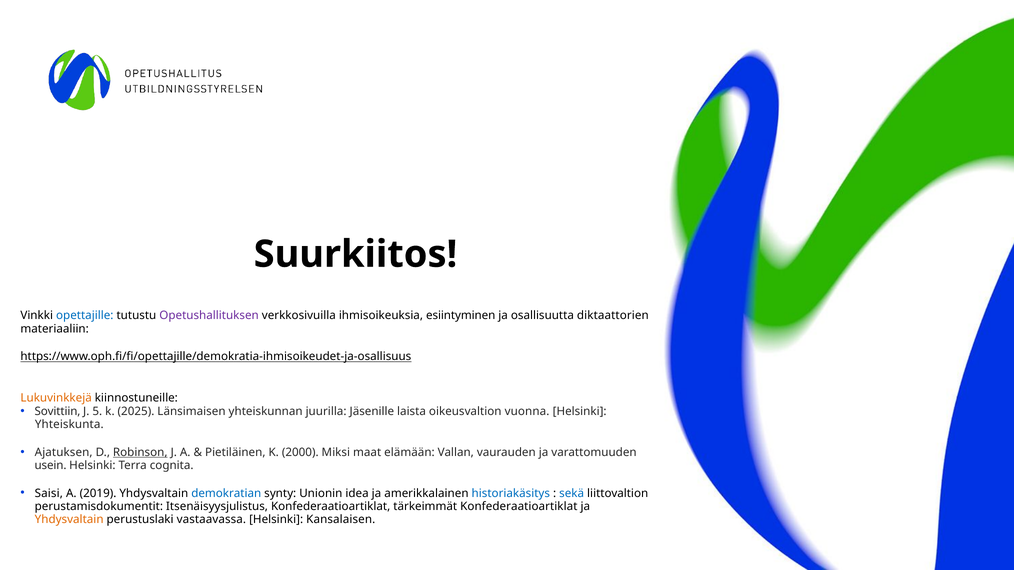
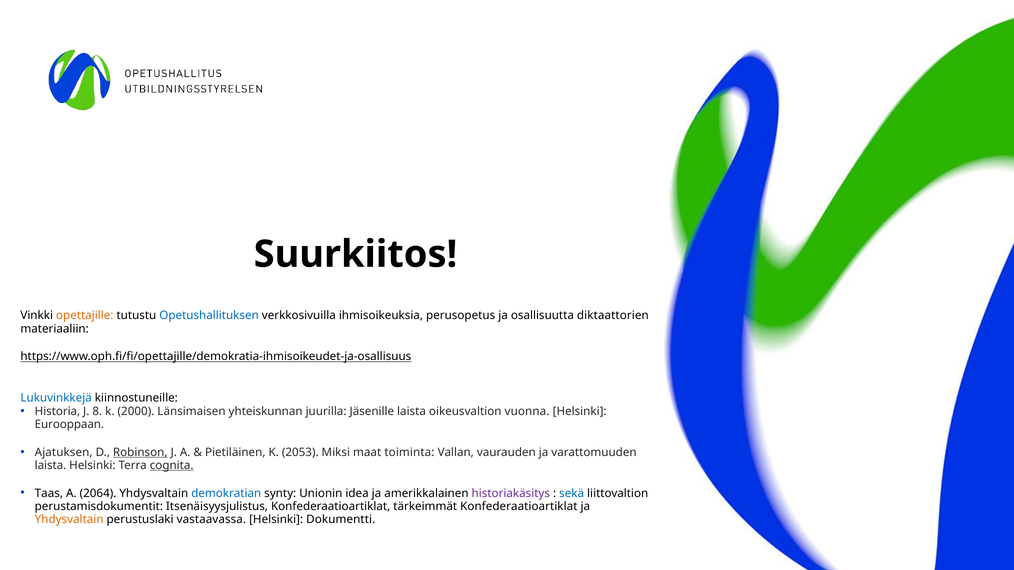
opettajille colour: blue -> orange
Opetushallituksen colour: purple -> blue
esiintyminen: esiintyminen -> perusopetus
Lukuvinkkejä colour: orange -> blue
Sovittiin: Sovittiin -> Historia
5: 5 -> 8
2025: 2025 -> 2000
Yhteiskunta: Yhteiskunta -> Eurooppaan
2000: 2000 -> 2053
elämään: elämään -> toiminta
usein at (51, 466): usein -> laista
cognita underline: none -> present
Saisi: Saisi -> Taas
2019: 2019 -> 2064
historiakäsitys colour: blue -> purple
Kansalaisen: Kansalaisen -> Dokumentti
